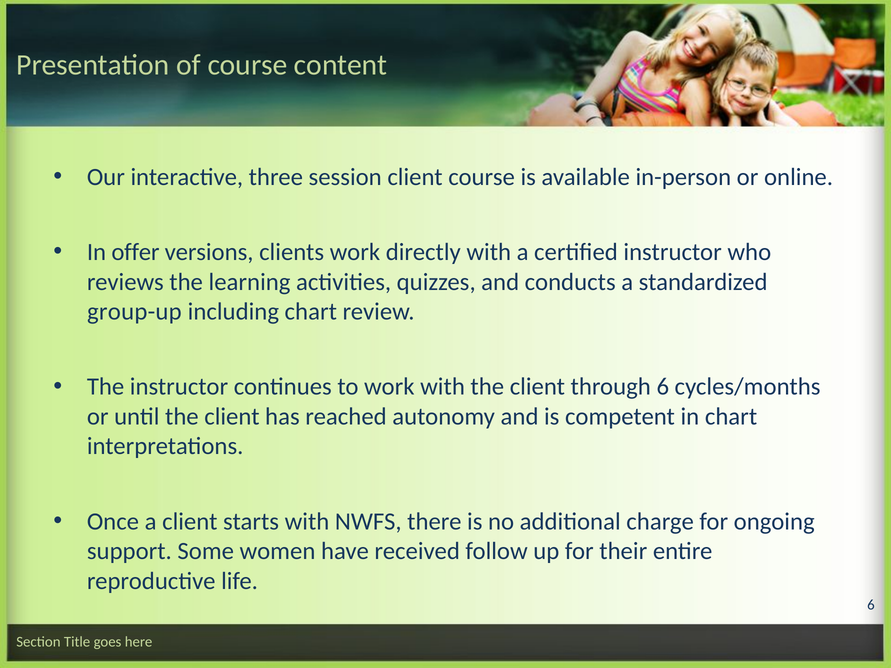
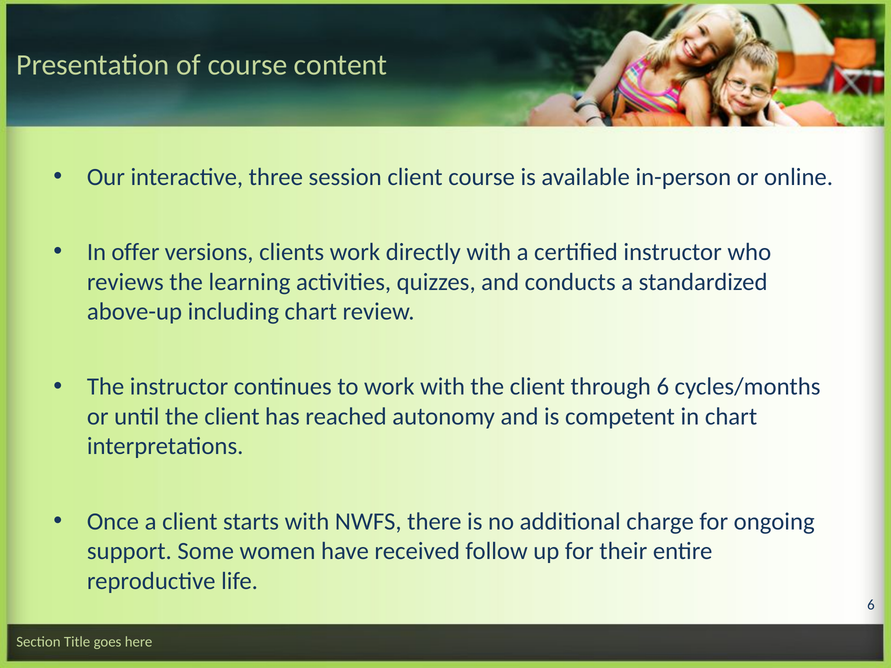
group-up: group-up -> above-up
